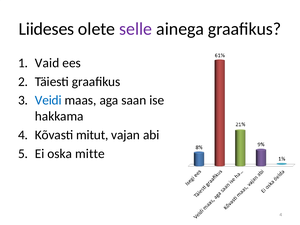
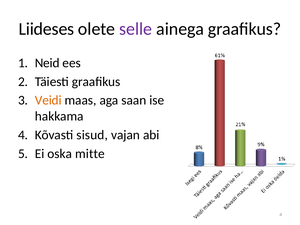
Vaid: Vaid -> Neid
Veidi colour: blue -> orange
mitut: mitut -> sisud
